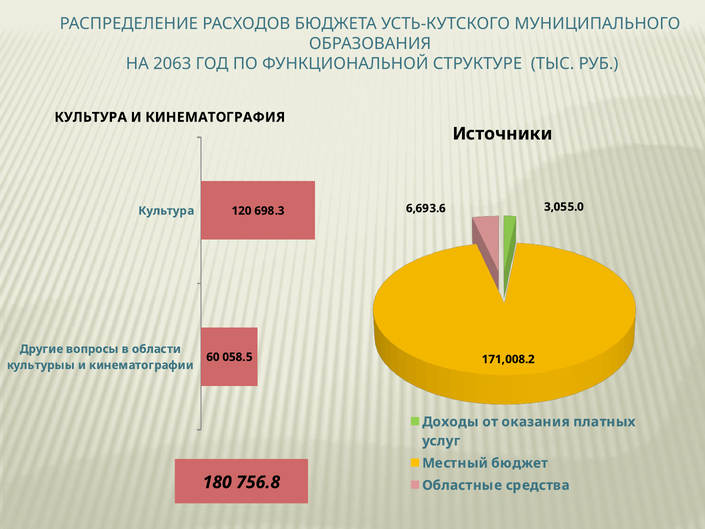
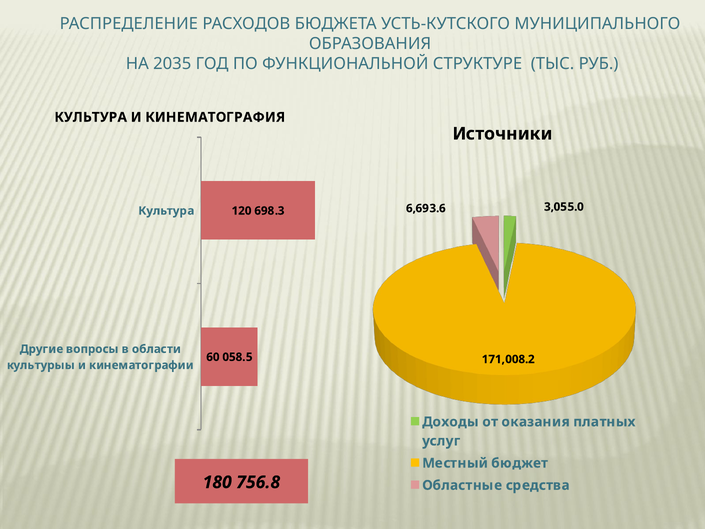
2063: 2063 -> 2035
